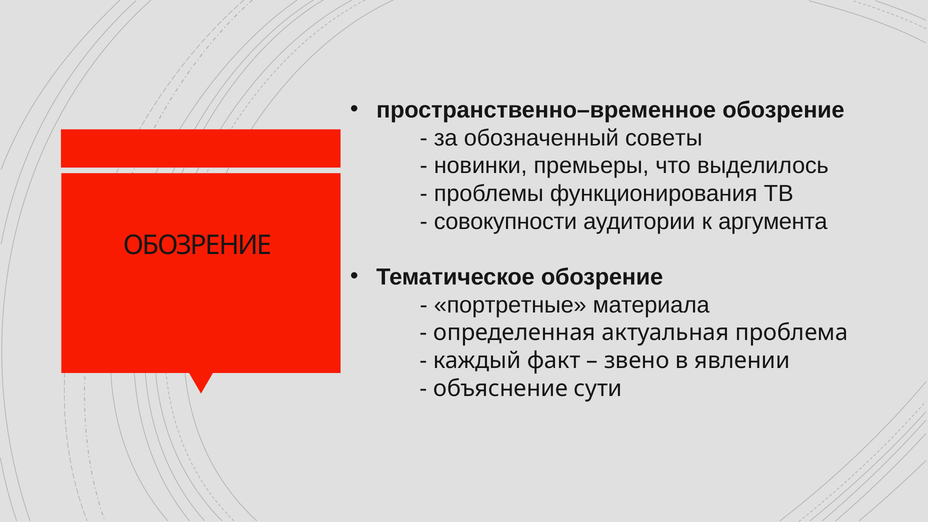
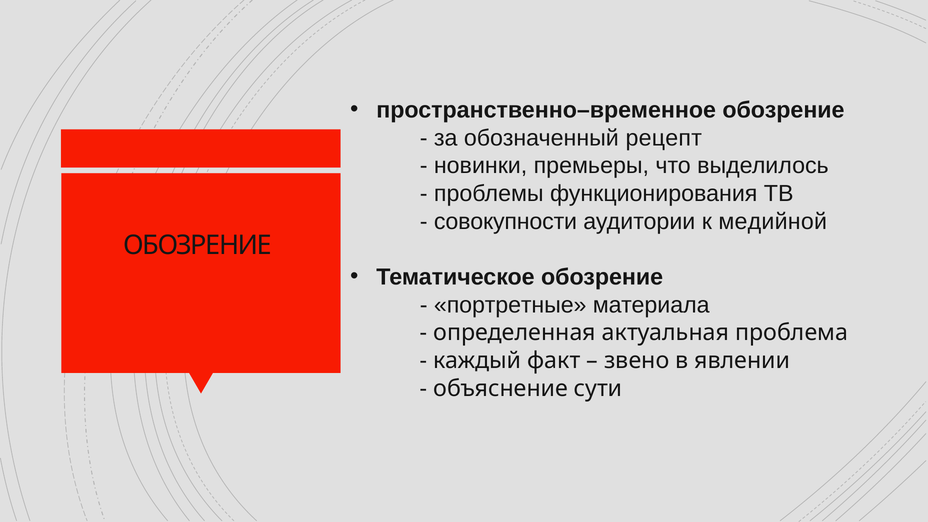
советы: советы -> рецепт
аргумента: аргумента -> медийной
